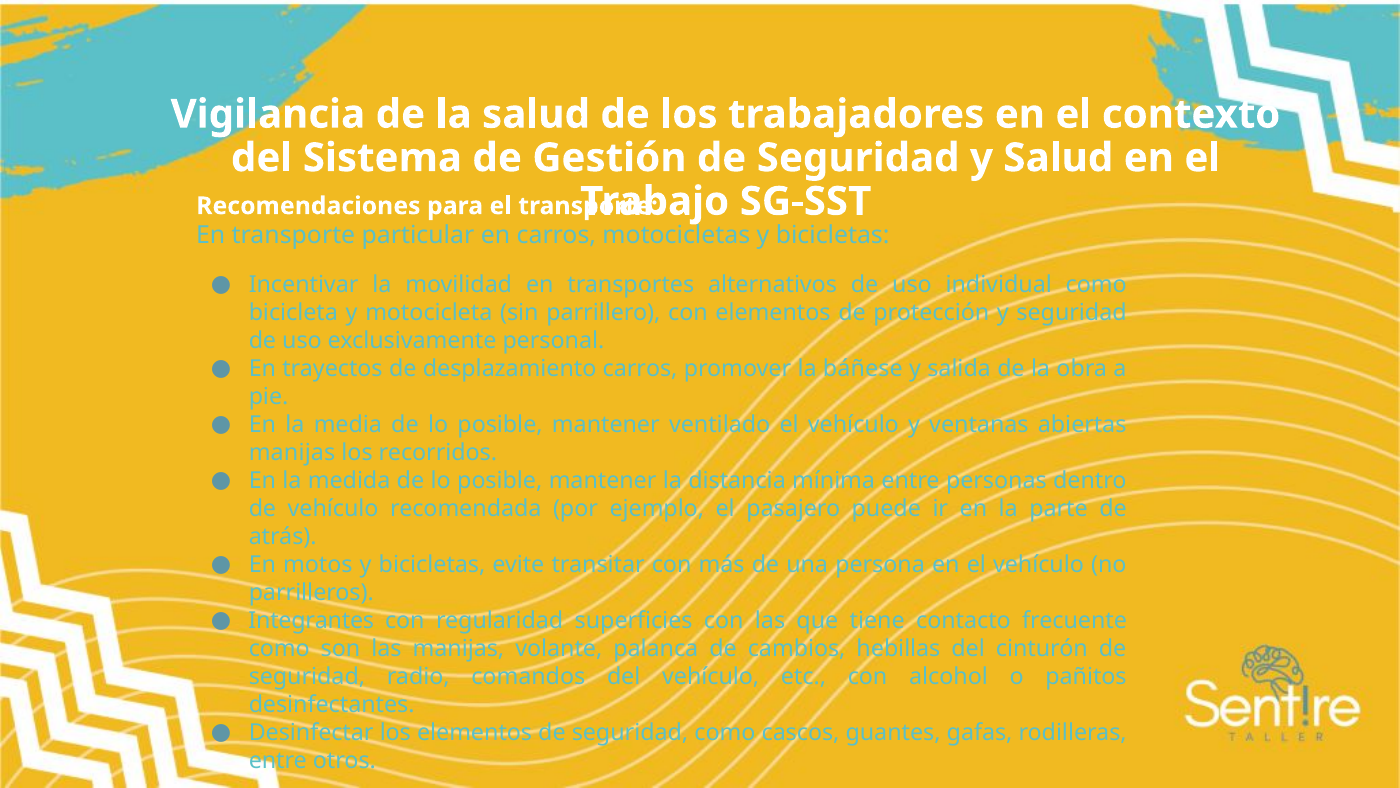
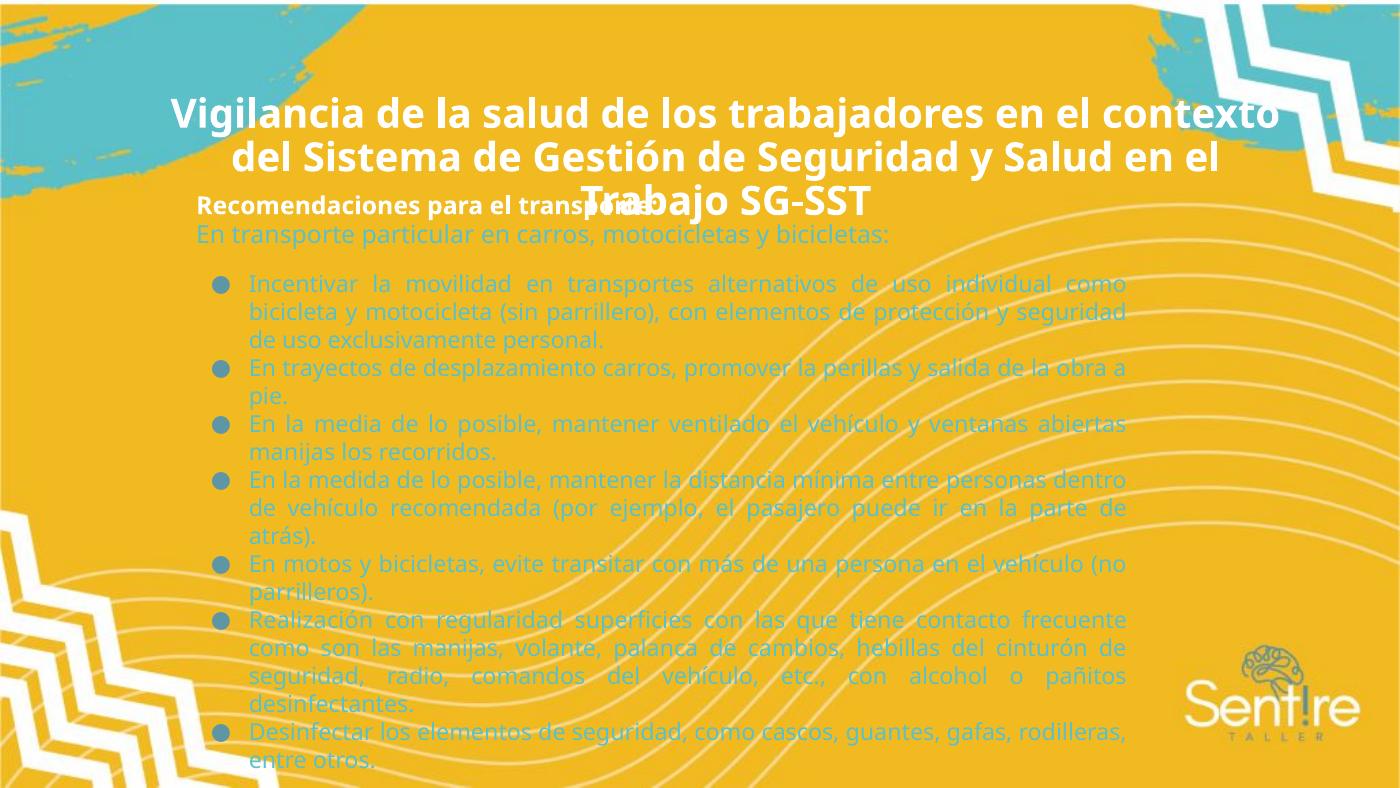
báñese: báñese -> perillas
Integrantes: Integrantes -> Realización
